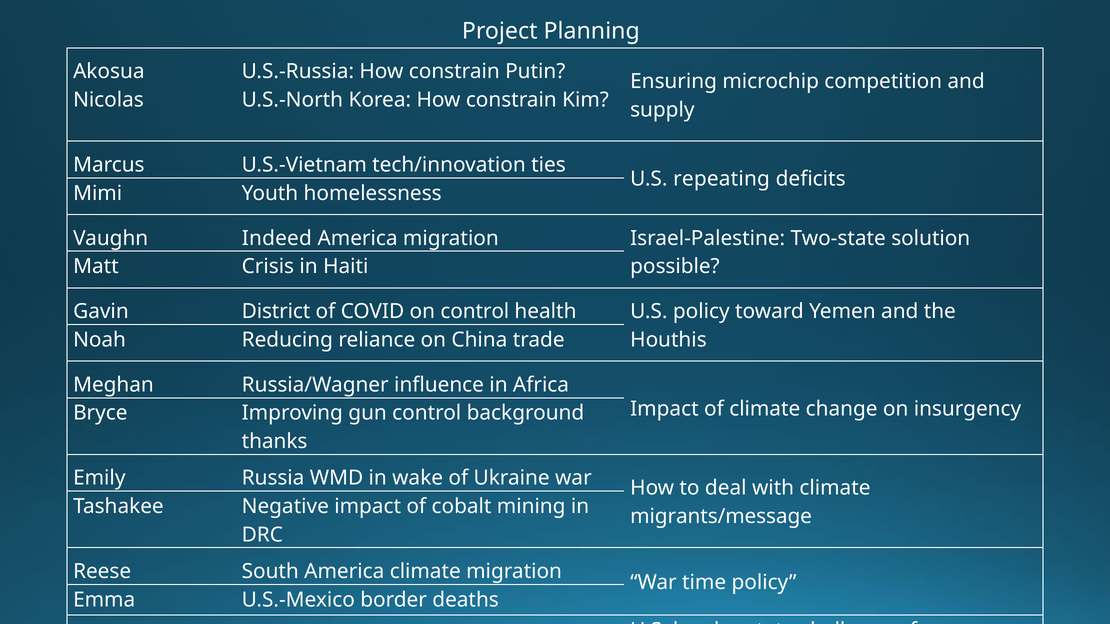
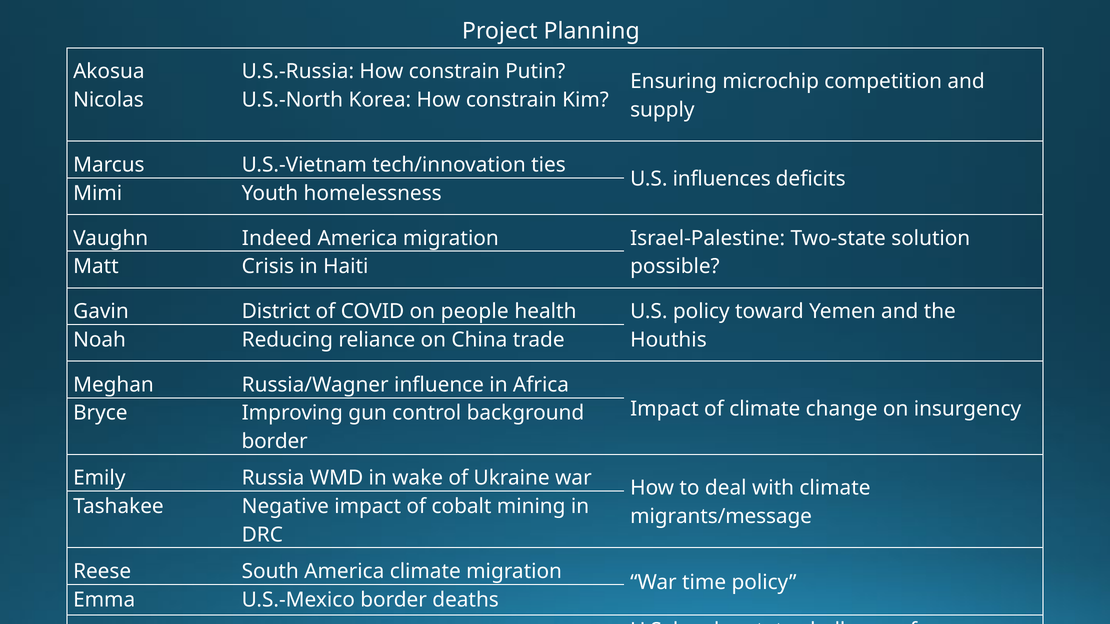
repeating: repeating -> influences
on control: control -> people
thanks at (275, 442): thanks -> border
